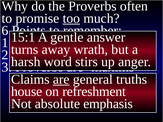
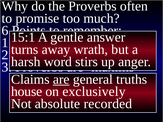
too underline: present -> none
refreshment: refreshment -> exclusively
emphasis: emphasis -> recorded
